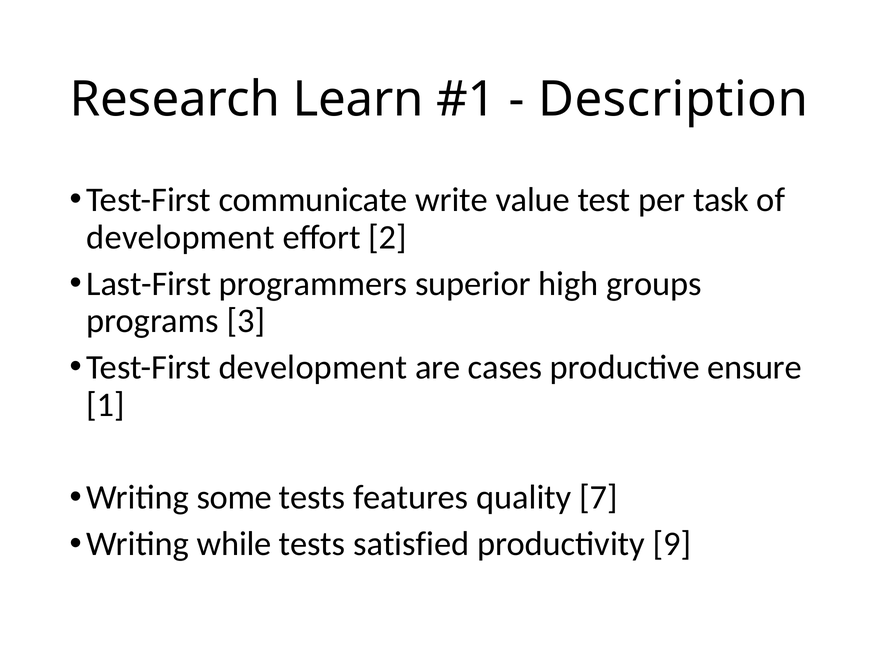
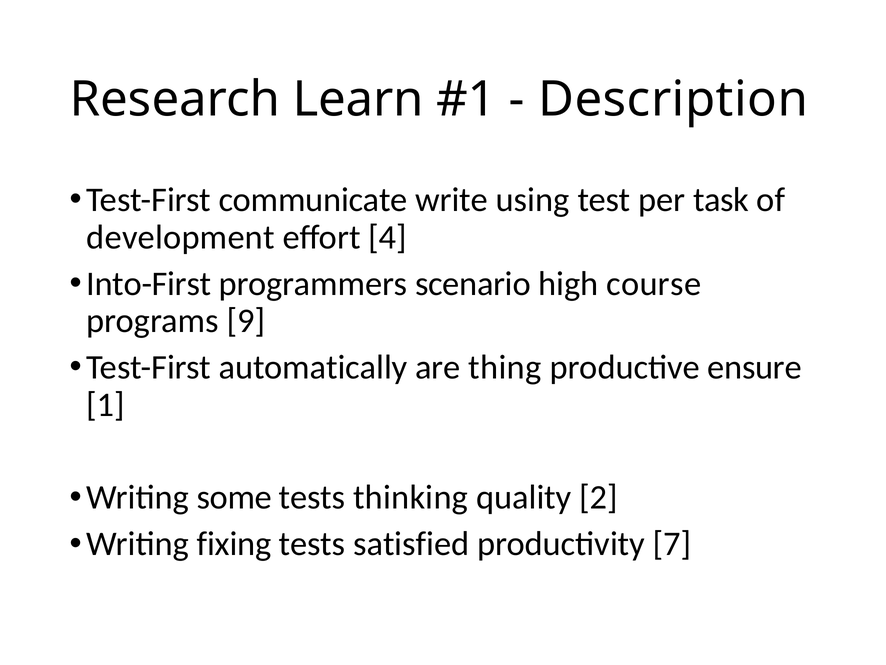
value: value -> using
2: 2 -> 4
Last-First: Last-First -> Into-First
superior: superior -> scenario
groups: groups -> course
3: 3 -> 9
Test-First development: development -> automatically
cases: cases -> thing
features: features -> thinking
7: 7 -> 2
while: while -> fixing
9: 9 -> 7
